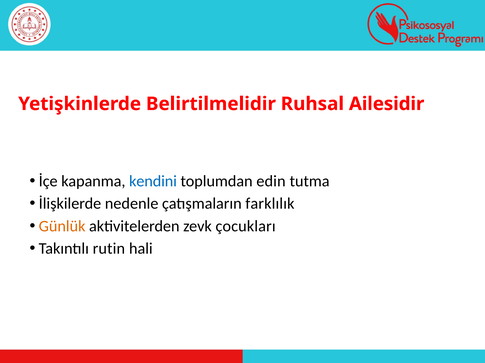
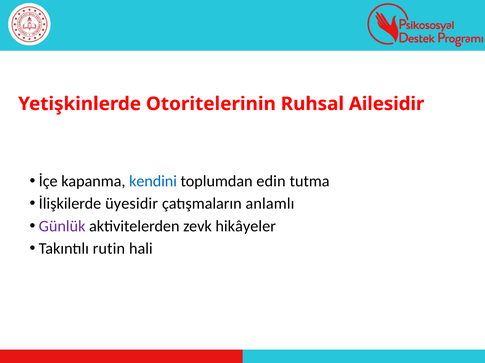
Belirtilmelidir: Belirtilmelidir -> Otoritelerinin
nedenle: nedenle -> üyesidir
farklılık: farklılık -> anlamlı
Günlük colour: orange -> purple
çocukları: çocukları -> hikâyeler
